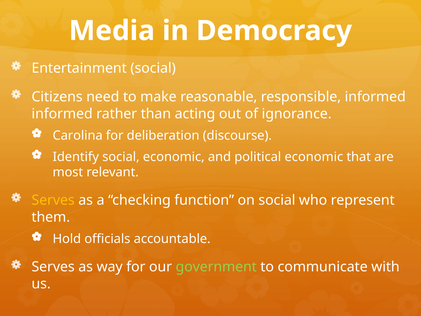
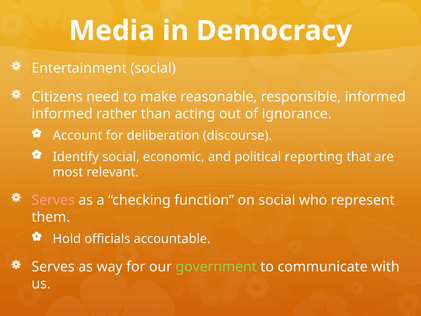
Carolina: Carolina -> Account
political economic: economic -> reporting
Serves at (53, 200) colour: yellow -> pink
